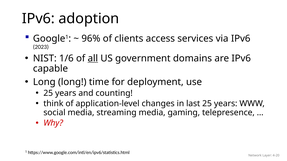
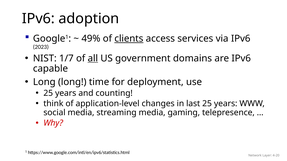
96%: 96% -> 49%
clients underline: none -> present
1/6: 1/6 -> 1/7
